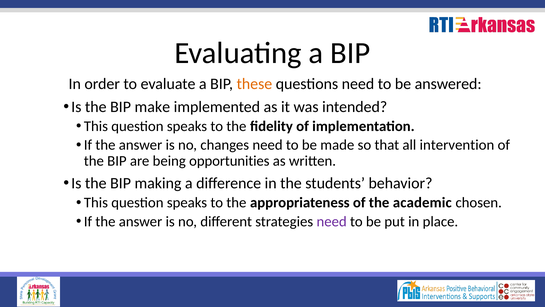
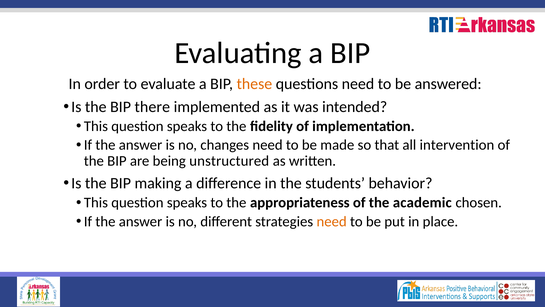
make: make -> there
opportunities: opportunities -> unstructured
need at (332, 221) colour: purple -> orange
